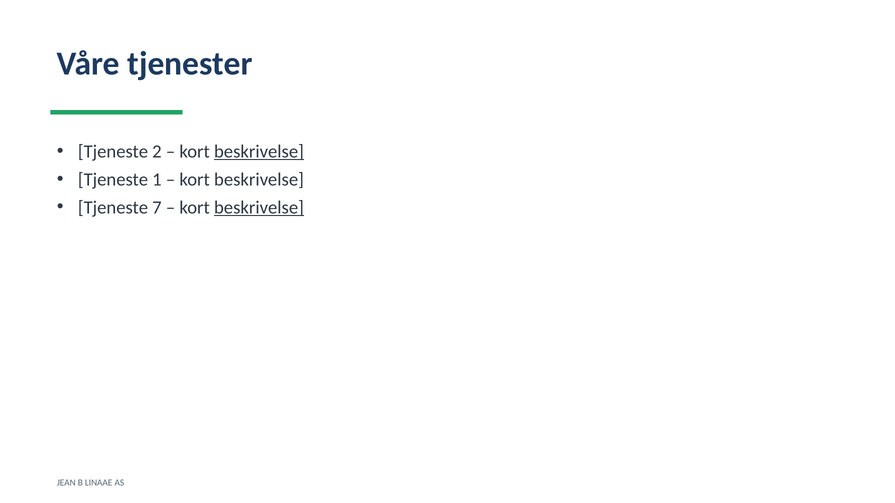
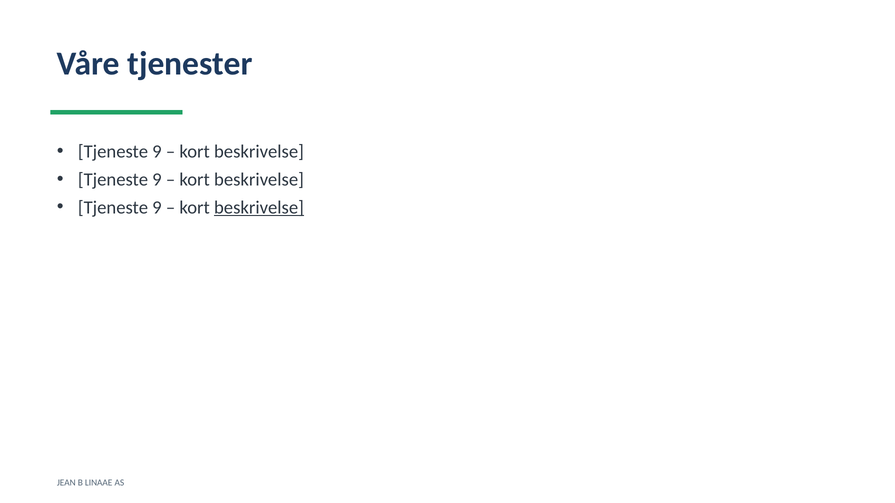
2 at (157, 152): 2 -> 9
beskrivelse at (259, 152) underline: present -> none
1 at (157, 180): 1 -> 9
7 at (157, 208): 7 -> 9
